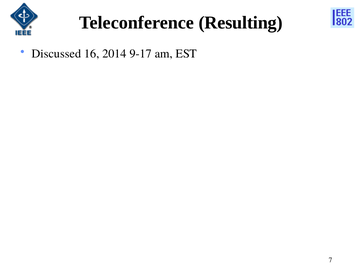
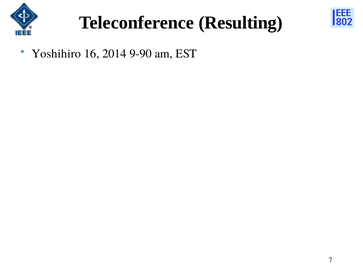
Discussed: Discussed -> Yoshihiro
9-17: 9-17 -> 9-90
